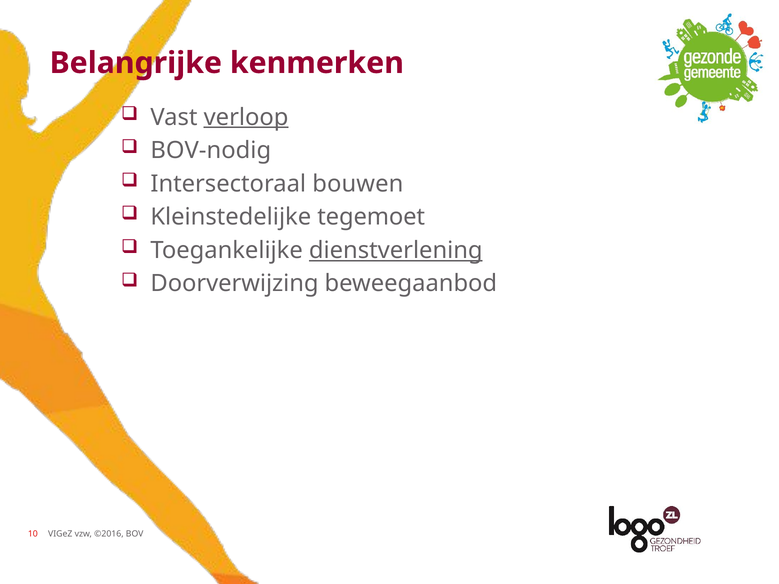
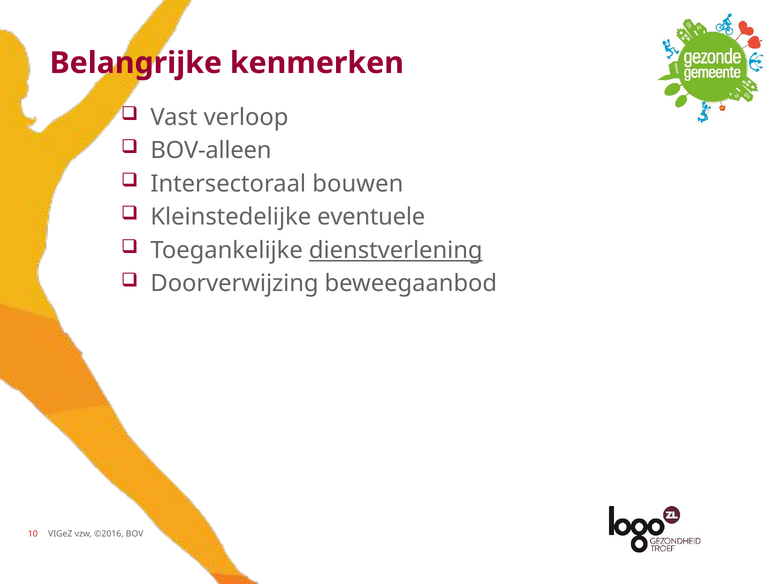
verloop underline: present -> none
BOV-nodig: BOV-nodig -> BOV-alleen
tegemoet: tegemoet -> eventuele
